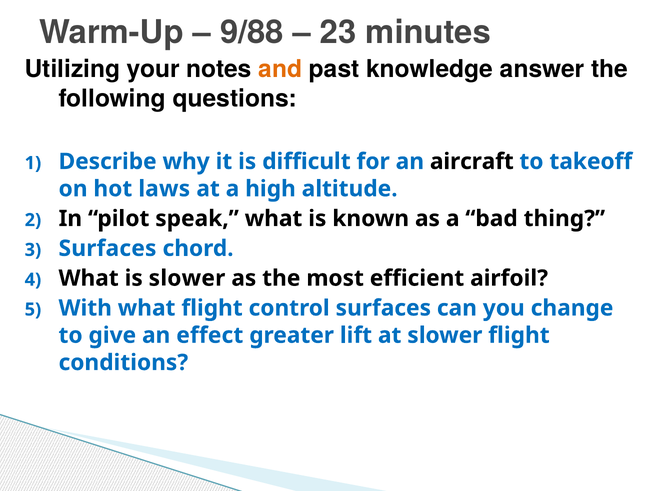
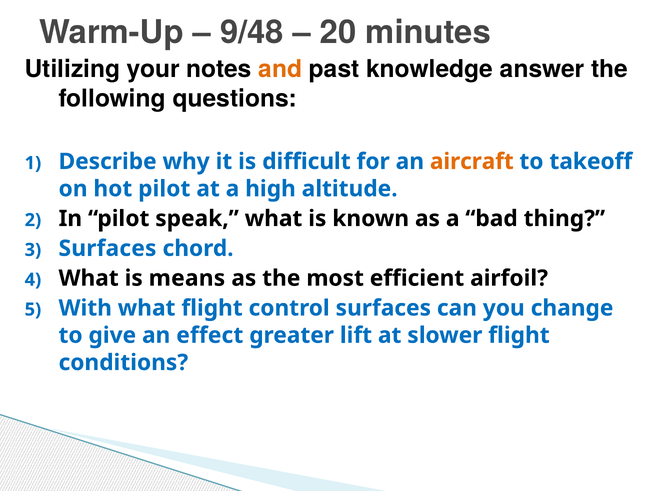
9/88: 9/88 -> 9/48
23: 23 -> 20
aircraft colour: black -> orange
hot laws: laws -> pilot
is slower: slower -> means
